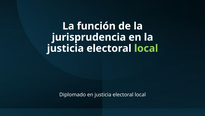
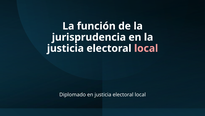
local at (146, 48) colour: light green -> pink
